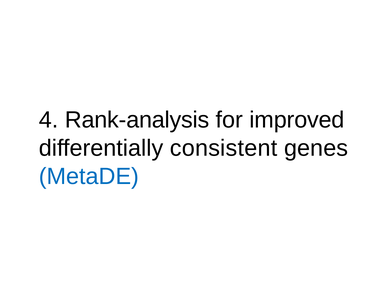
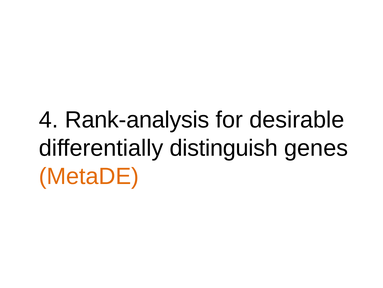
improved: improved -> desirable
consistent: consistent -> distinguish
MetaDE colour: blue -> orange
